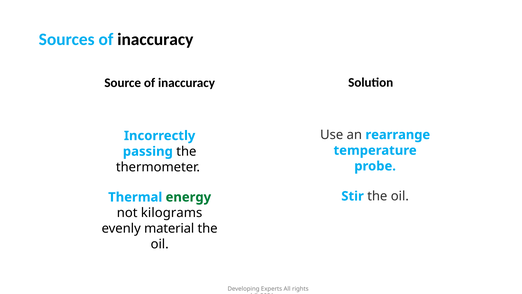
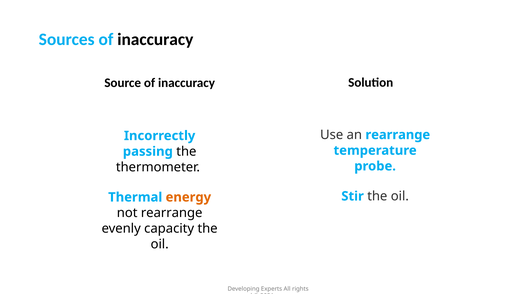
energy colour: green -> orange
not kilograms: kilograms -> rearrange
material: material -> capacity
